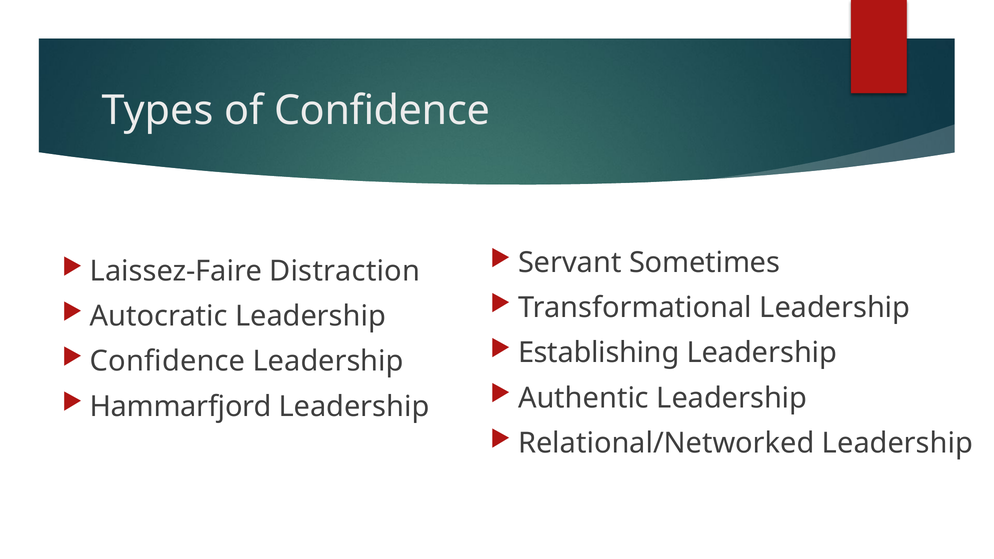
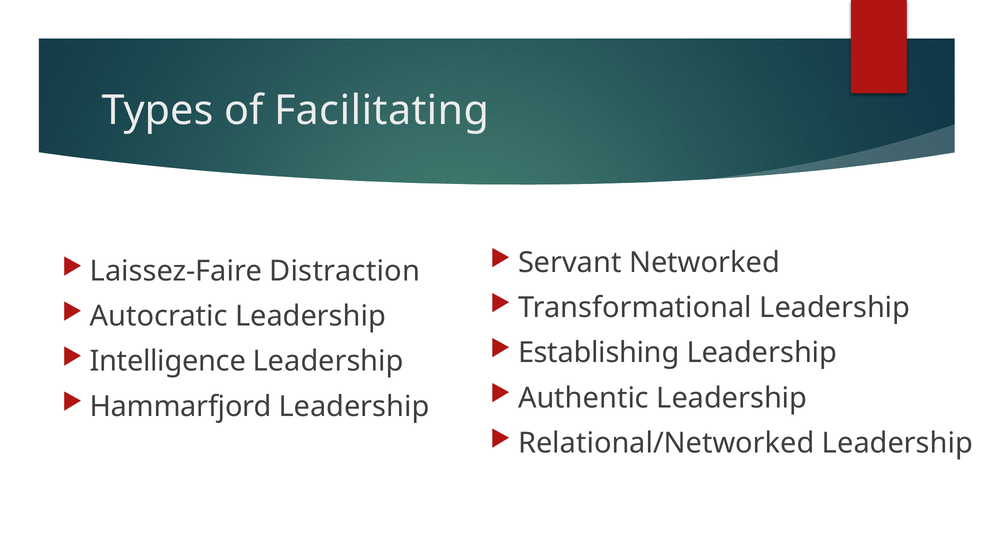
of Confidence: Confidence -> Facilitating
Sometimes: Sometimes -> Networked
Confidence at (168, 361): Confidence -> Intelligence
